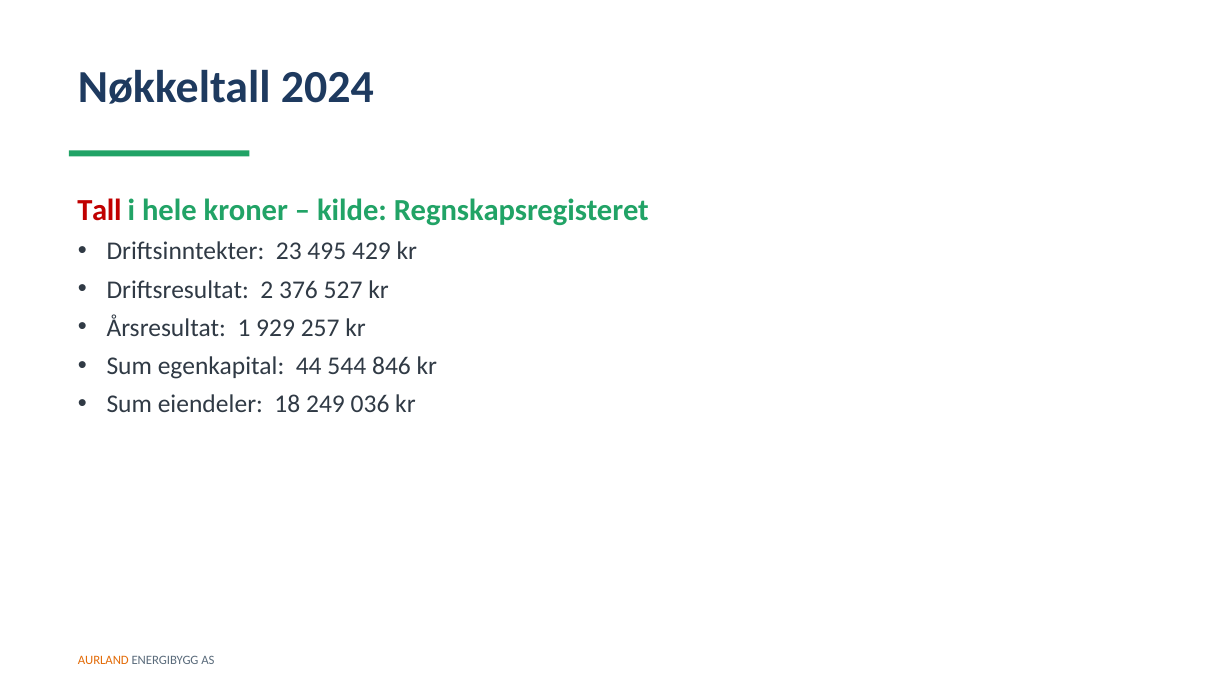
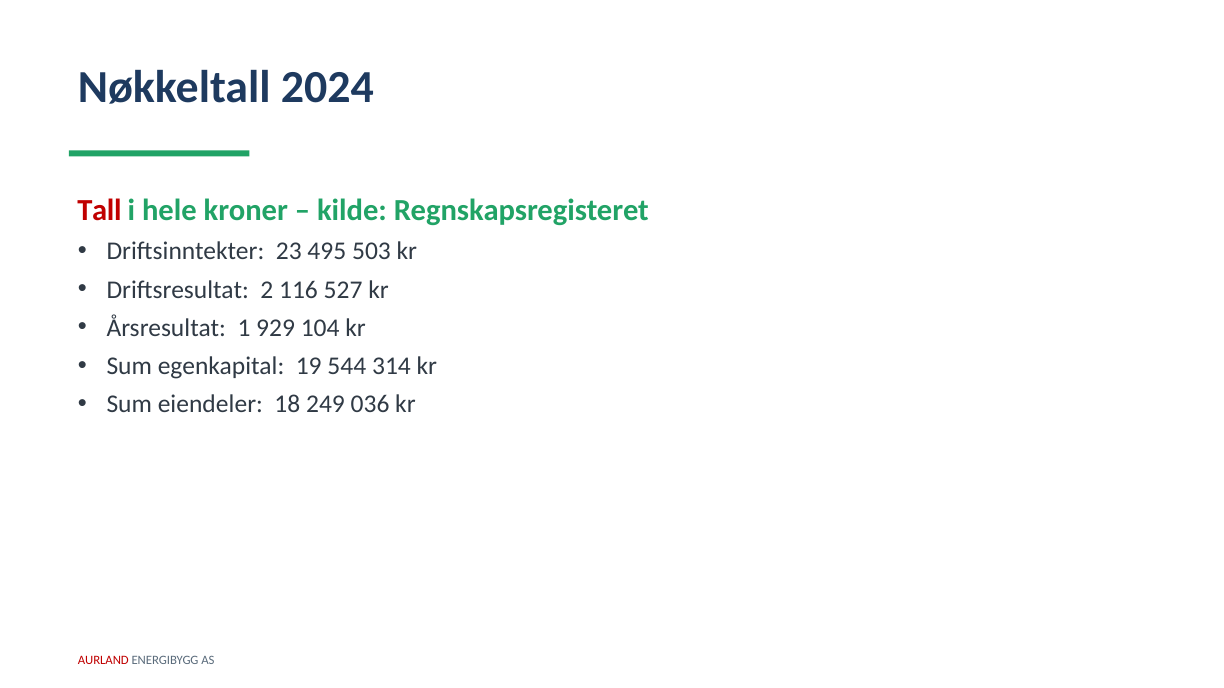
429: 429 -> 503
376: 376 -> 116
257: 257 -> 104
44: 44 -> 19
846: 846 -> 314
AURLAND colour: orange -> red
